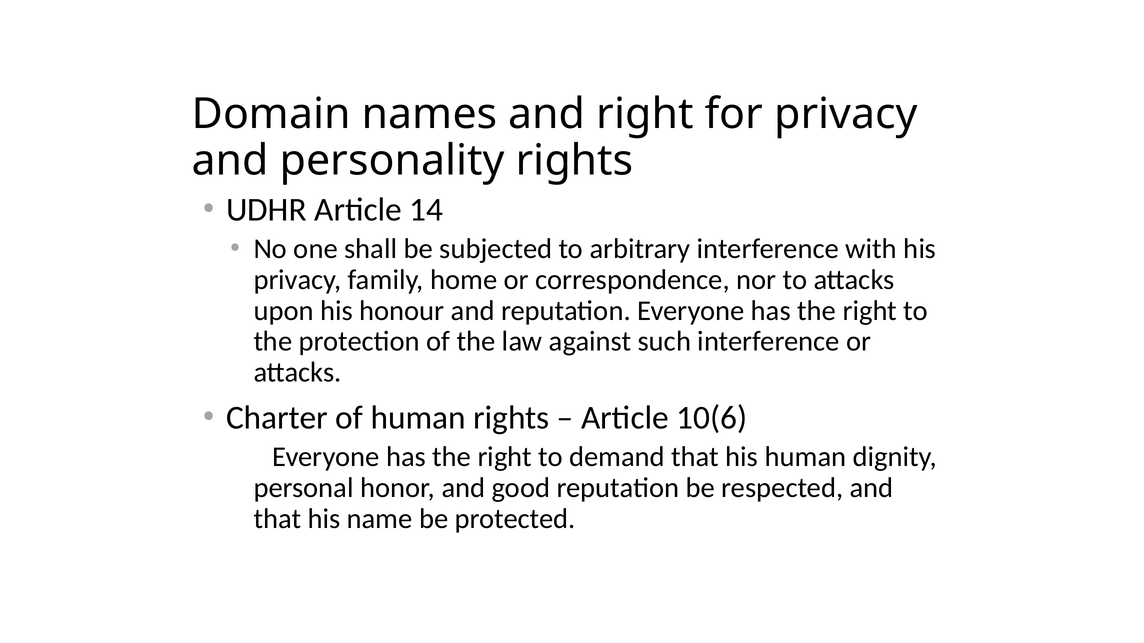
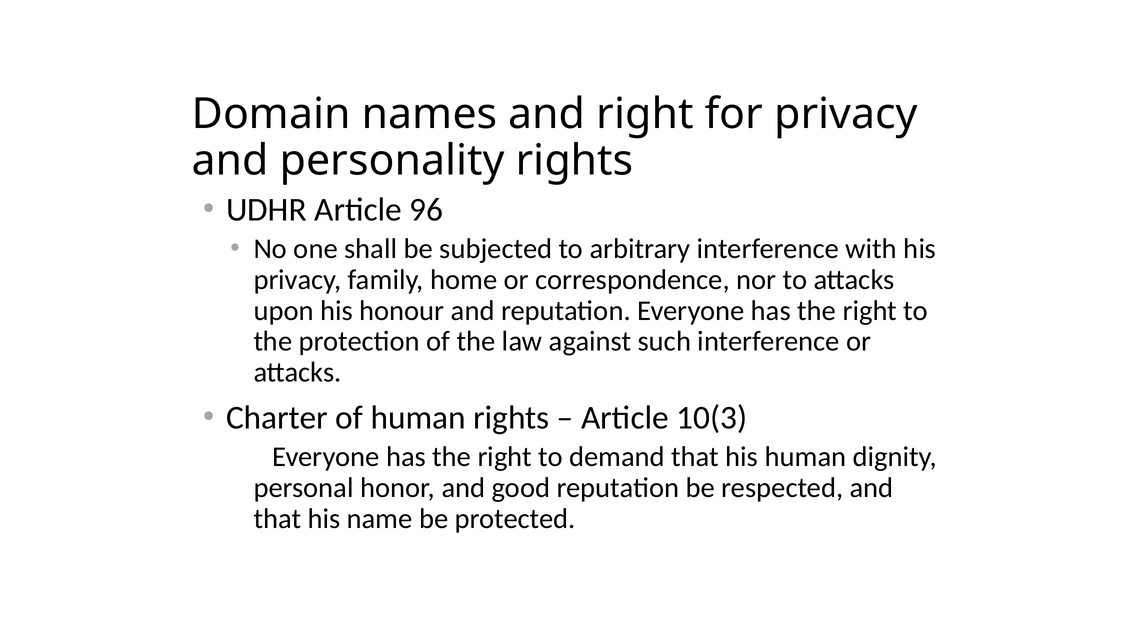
14: 14 -> 96
10(6: 10(6 -> 10(3
